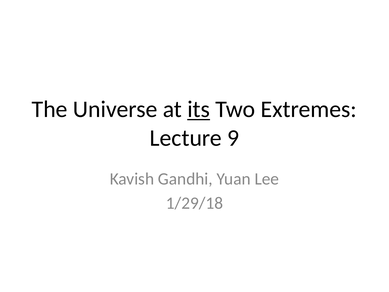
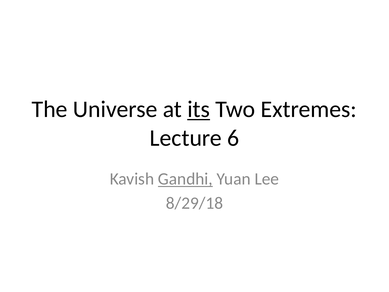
9: 9 -> 6
Gandhi underline: none -> present
1/29/18: 1/29/18 -> 8/29/18
